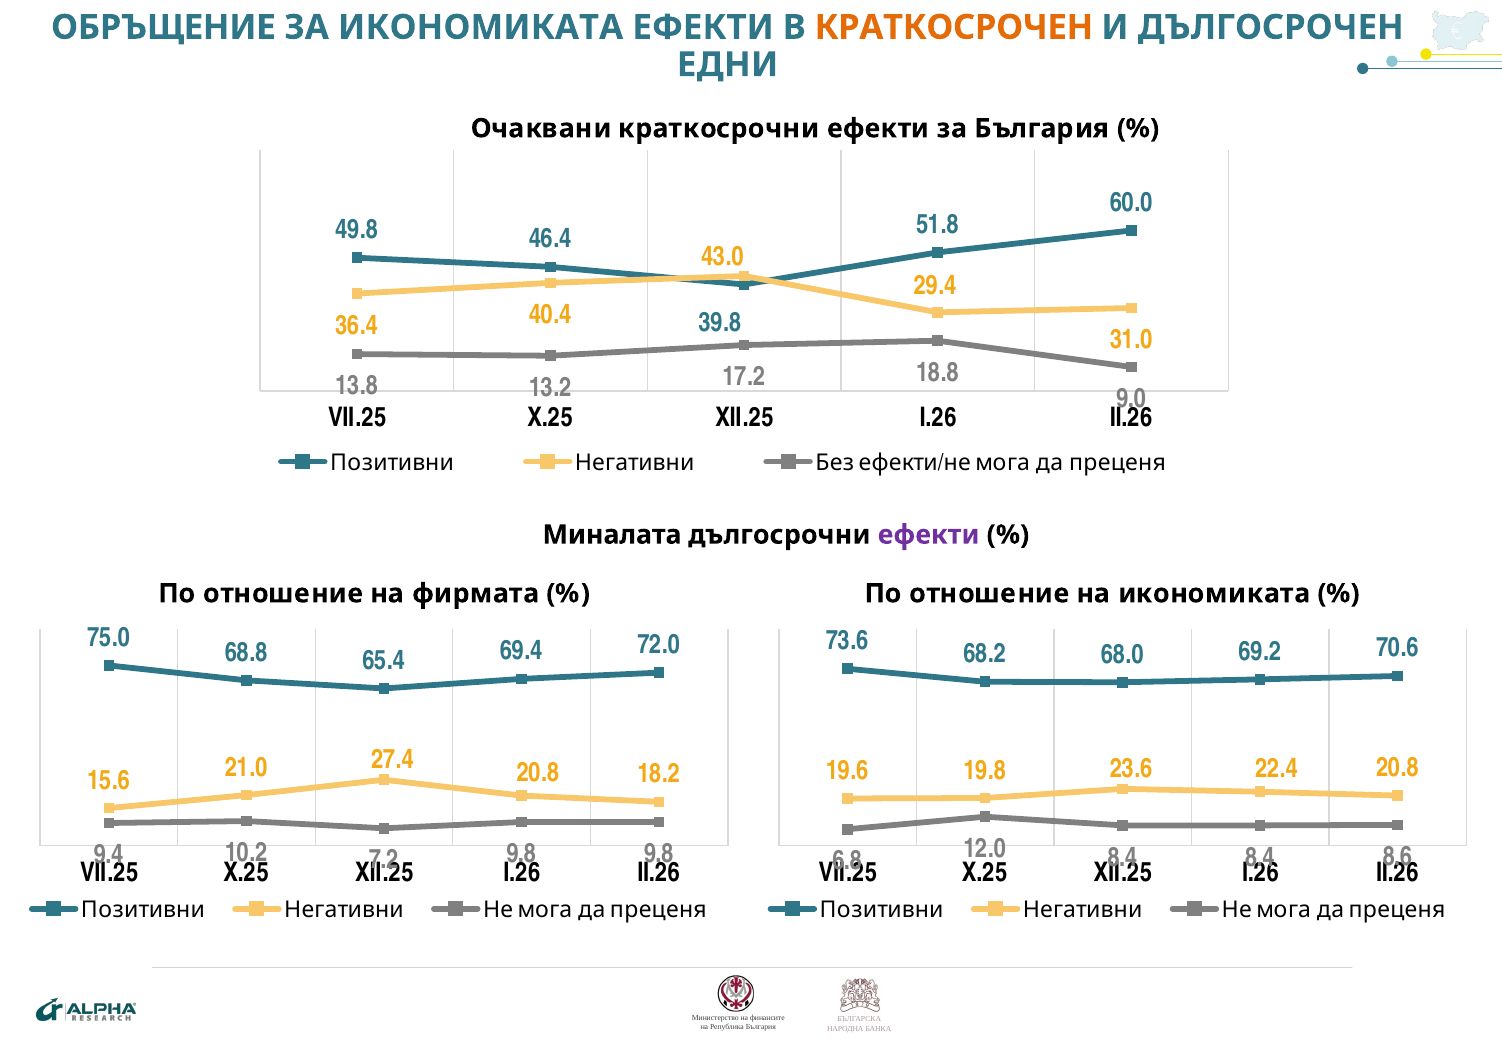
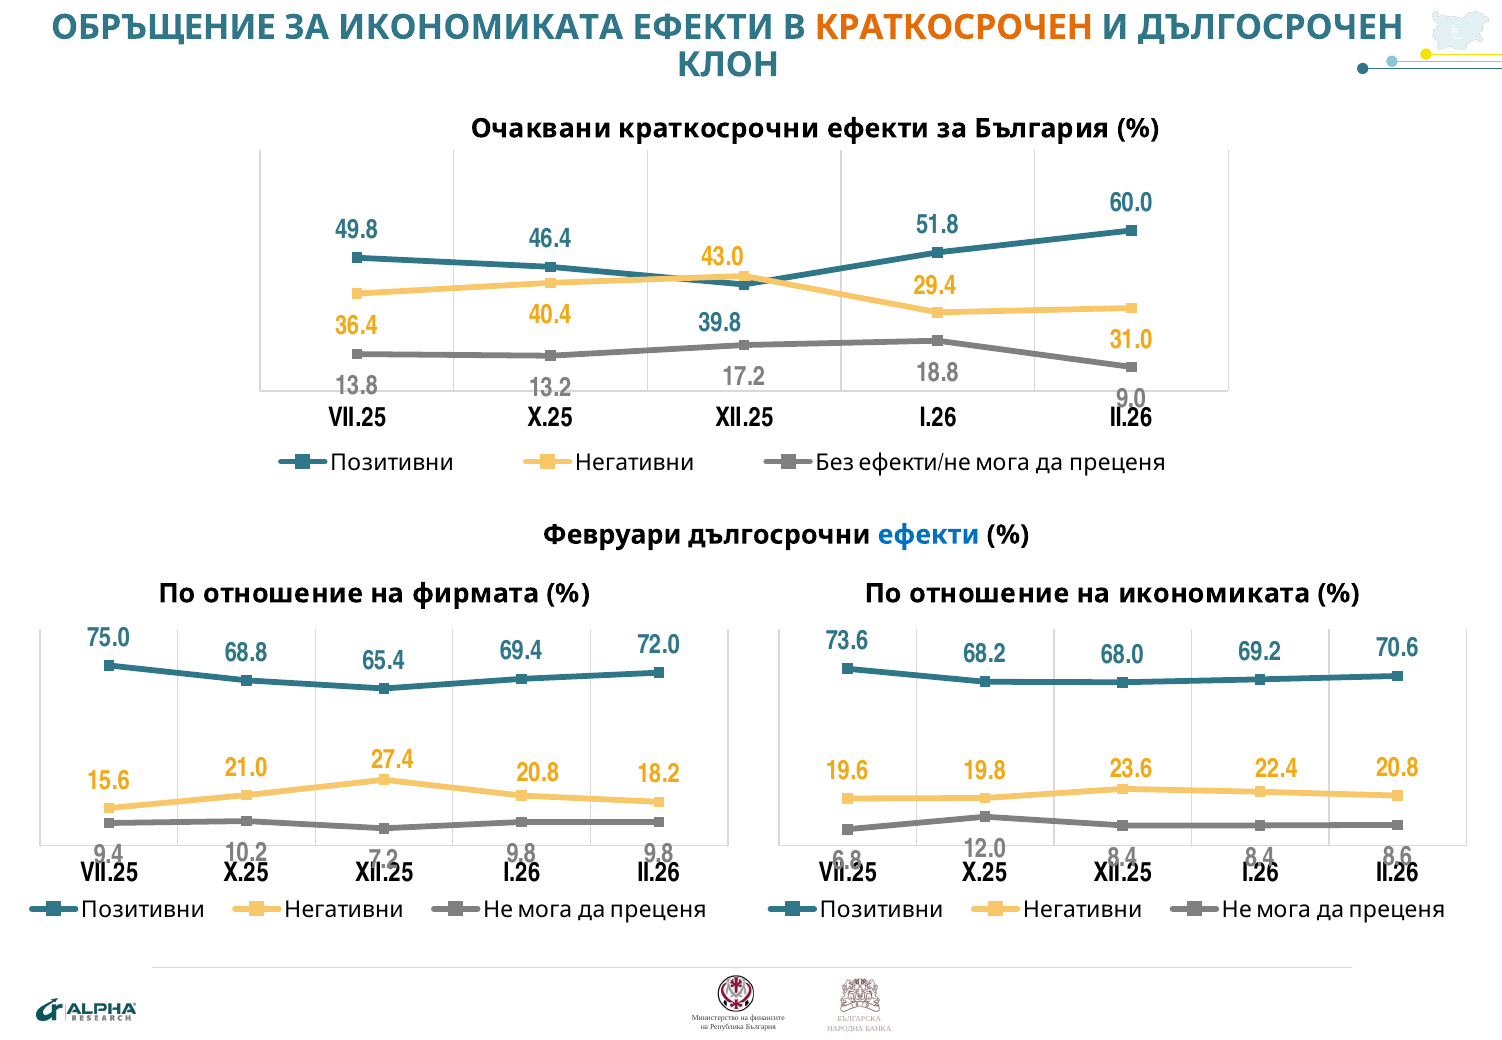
ЕДНИ: ЕДНИ -> КЛОН
Миналата: Миналата -> Февруари
ефекти at (929, 535) colour: purple -> blue
